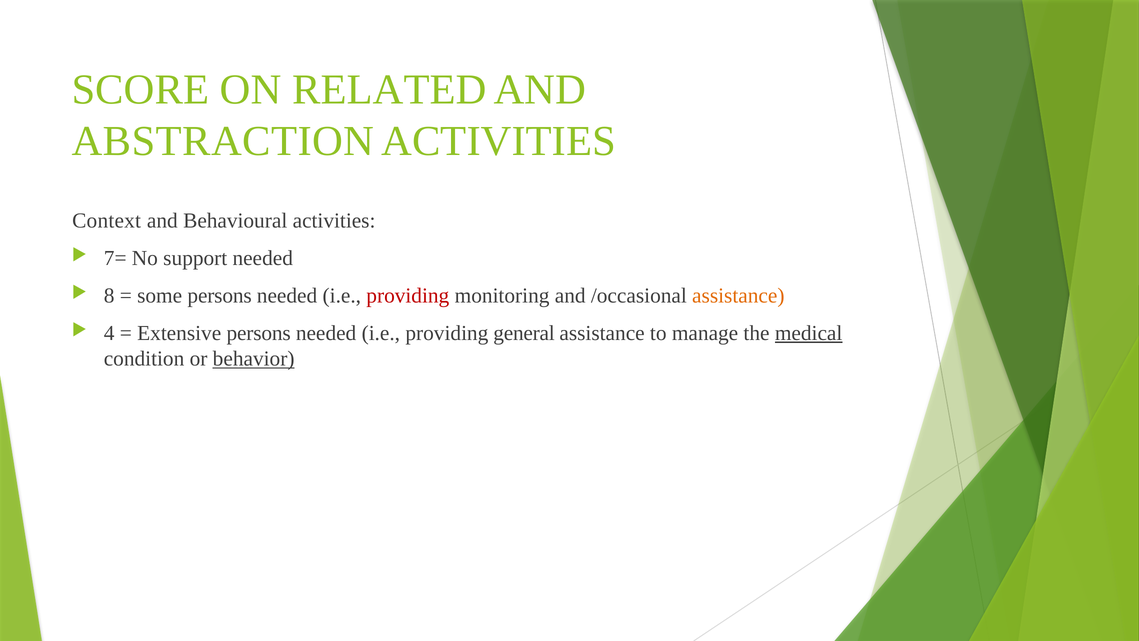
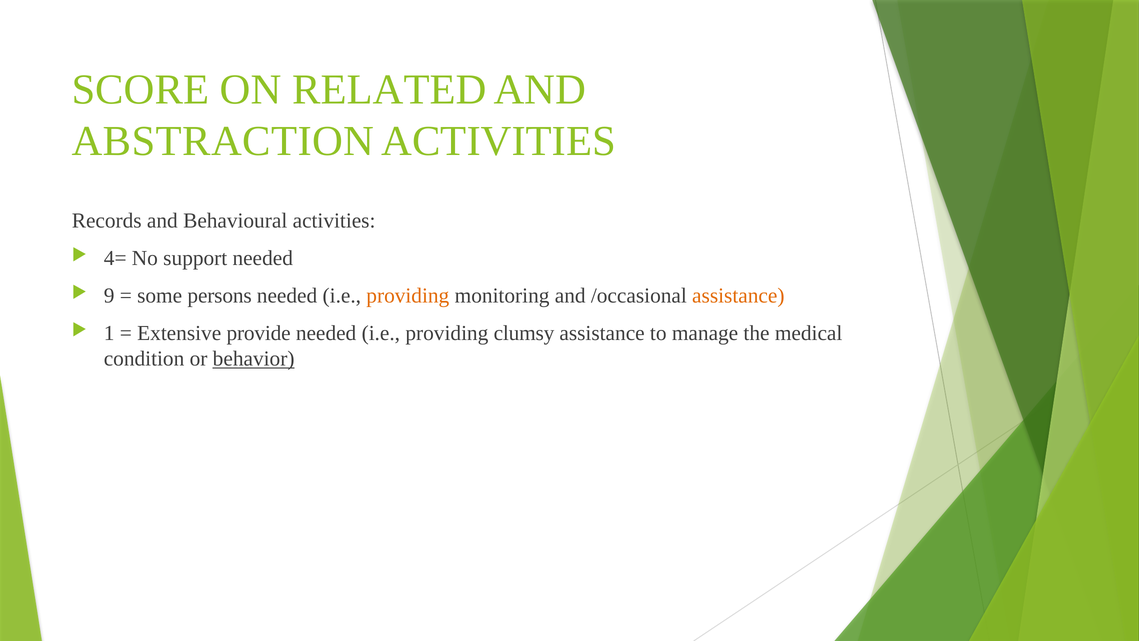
Context: Context -> Records
7=: 7= -> 4=
8: 8 -> 9
providing at (408, 295) colour: red -> orange
4: 4 -> 1
Extensive persons: persons -> provide
general: general -> clumsy
medical underline: present -> none
